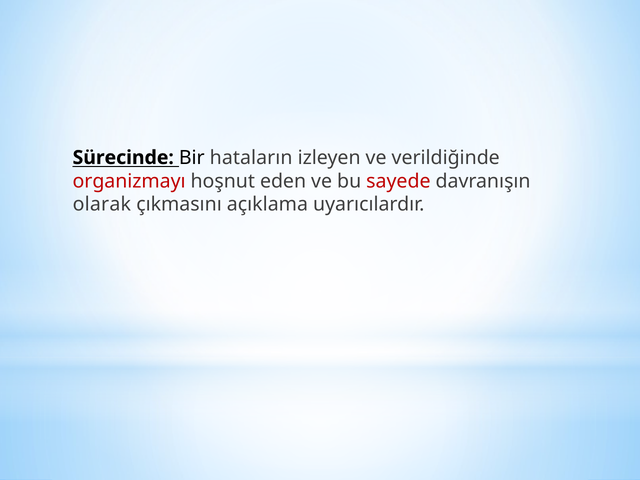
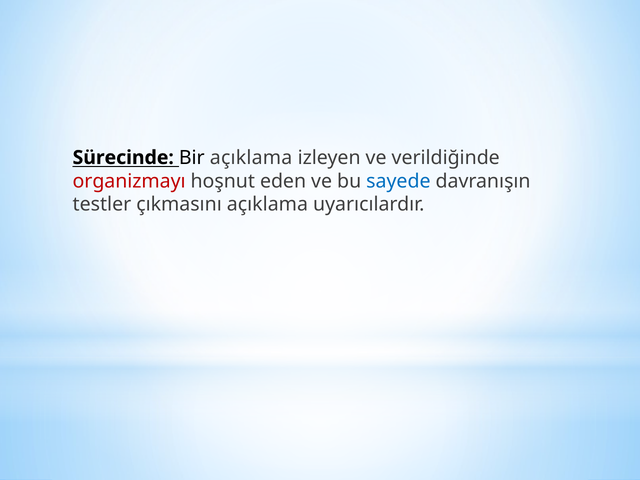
Bir hataların: hataların -> açıklama
sayede colour: red -> blue
olarak: olarak -> testler
